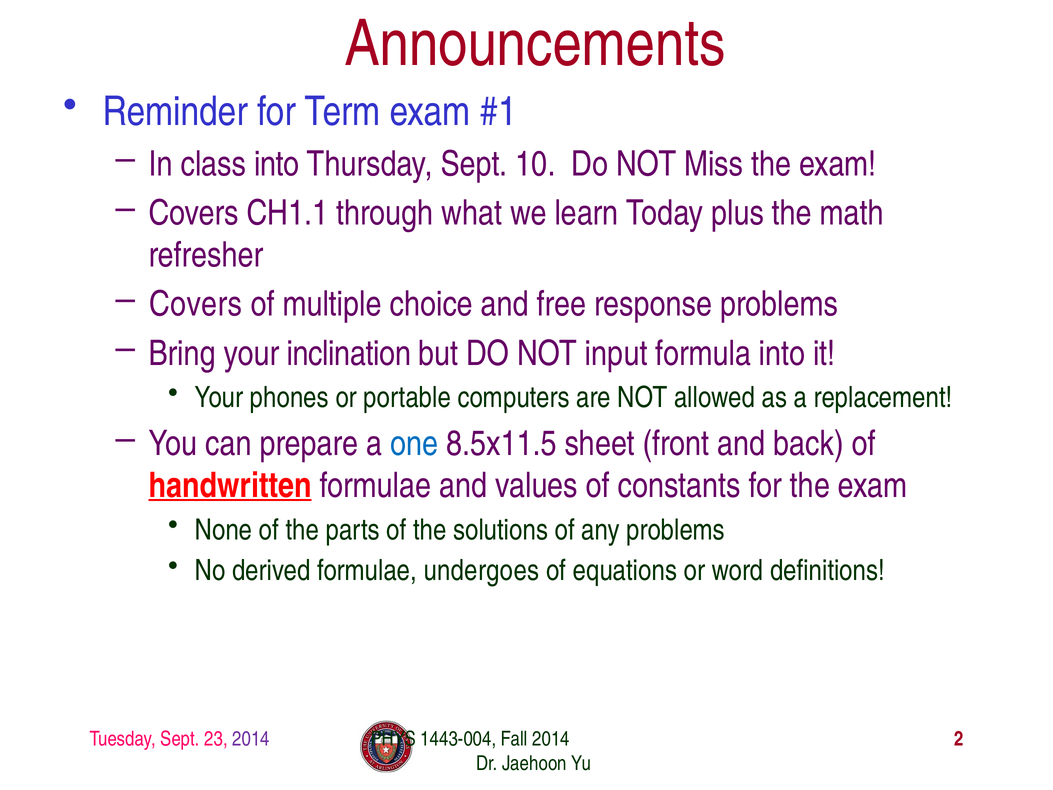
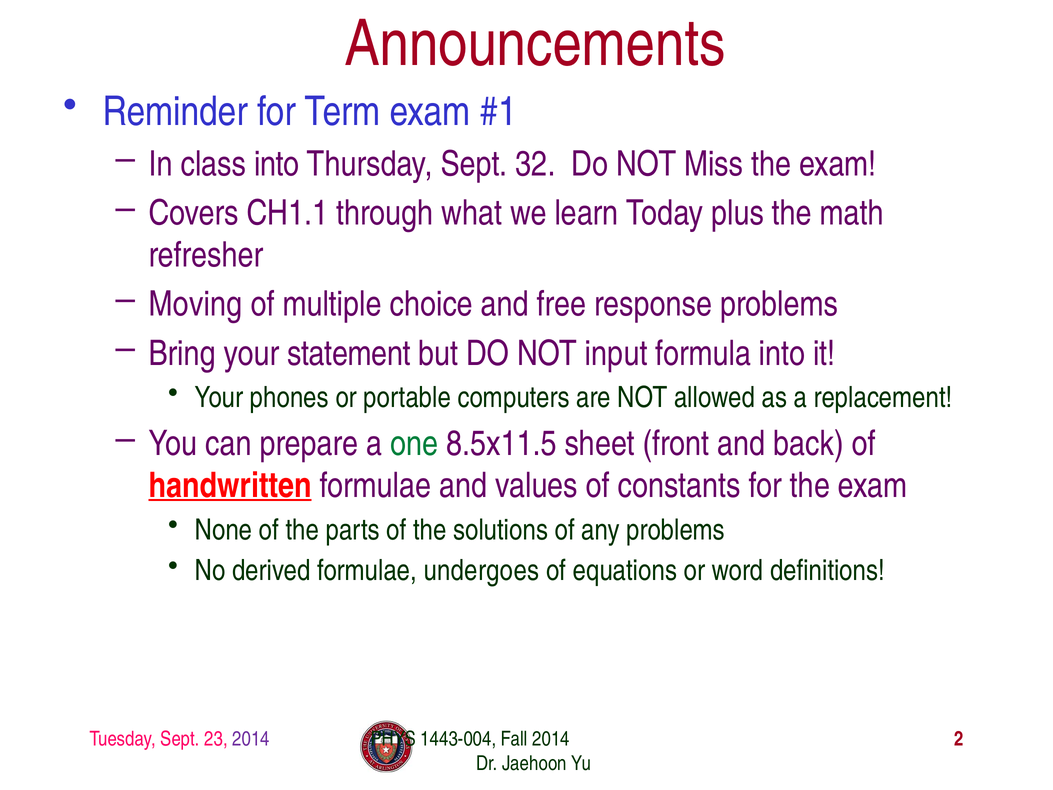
10: 10 -> 32
Covers at (196, 304): Covers -> Moving
inclination: inclination -> statement
one colour: blue -> green
